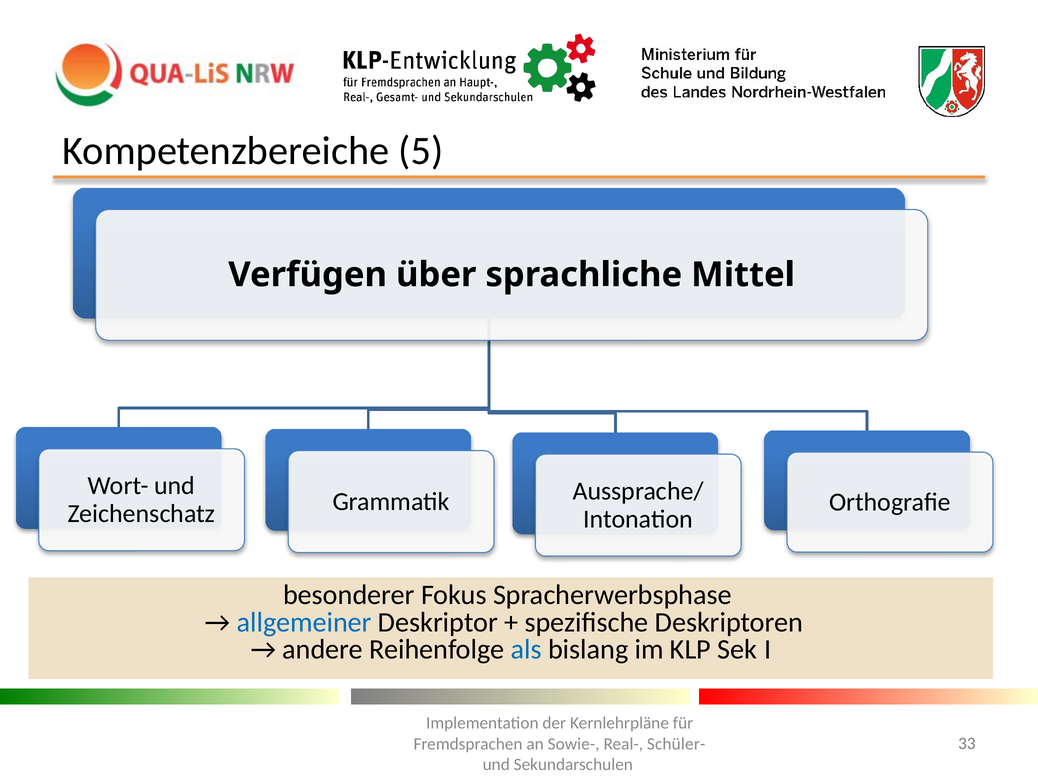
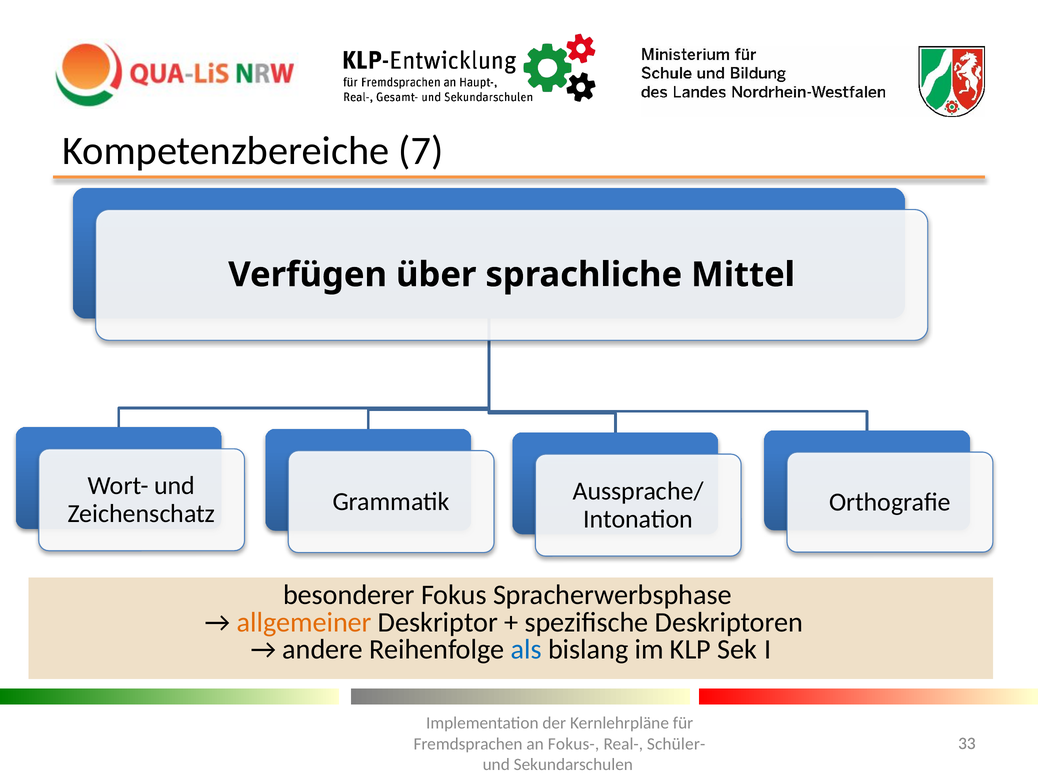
5: 5 -> 7
allgemeiner colour: blue -> orange
Sowie-: Sowie- -> Fokus-
